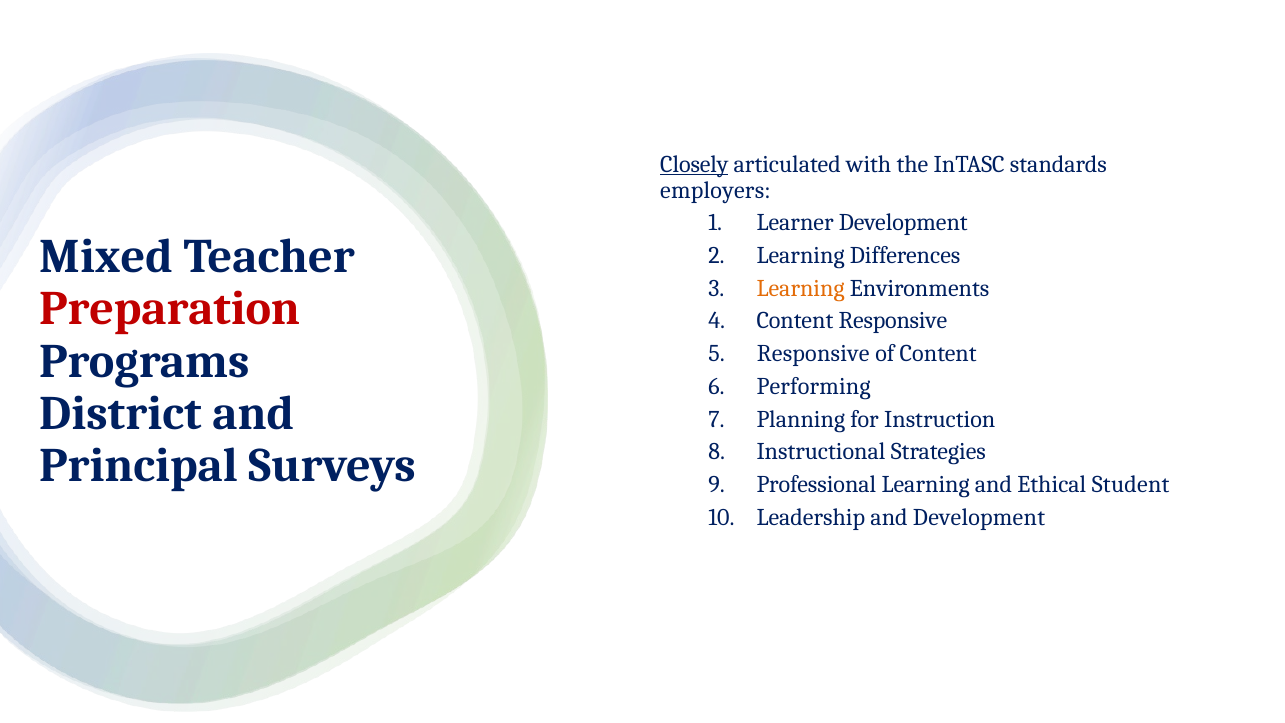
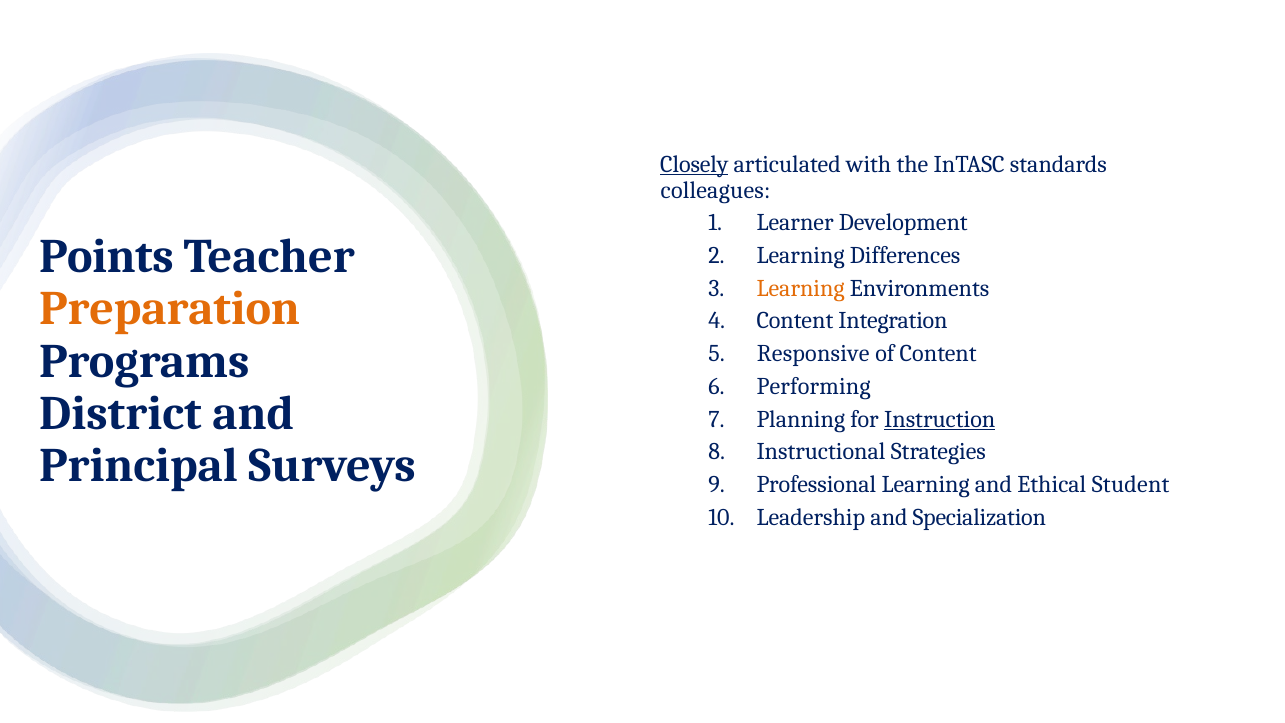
employers: employers -> colleagues
Mixed: Mixed -> Points
Preparation colour: red -> orange
Content Responsive: Responsive -> Integration
Instruction underline: none -> present
and Development: Development -> Specialization
